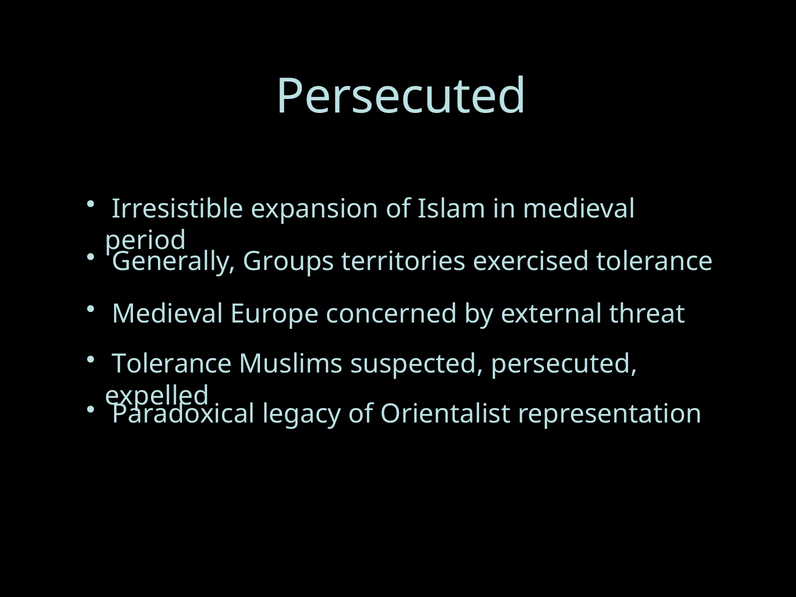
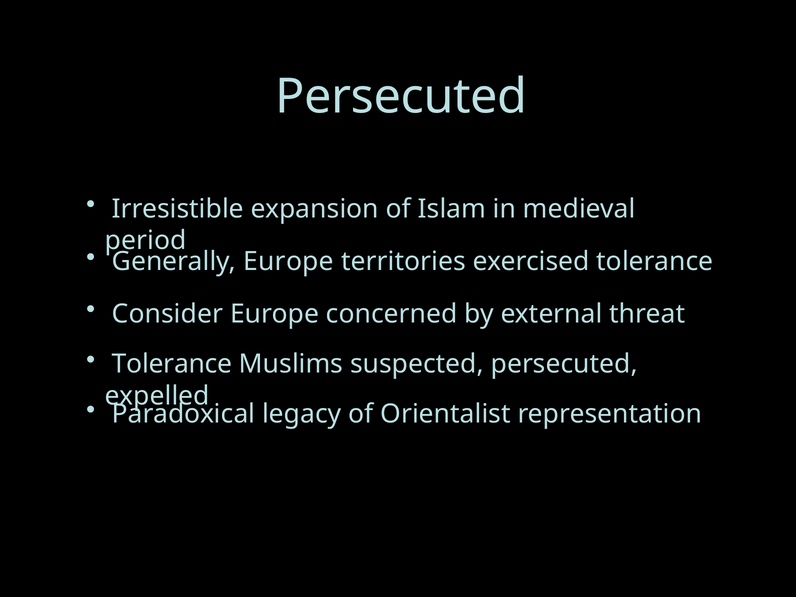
Generally Groups: Groups -> Europe
Medieval at (168, 314): Medieval -> Consider
